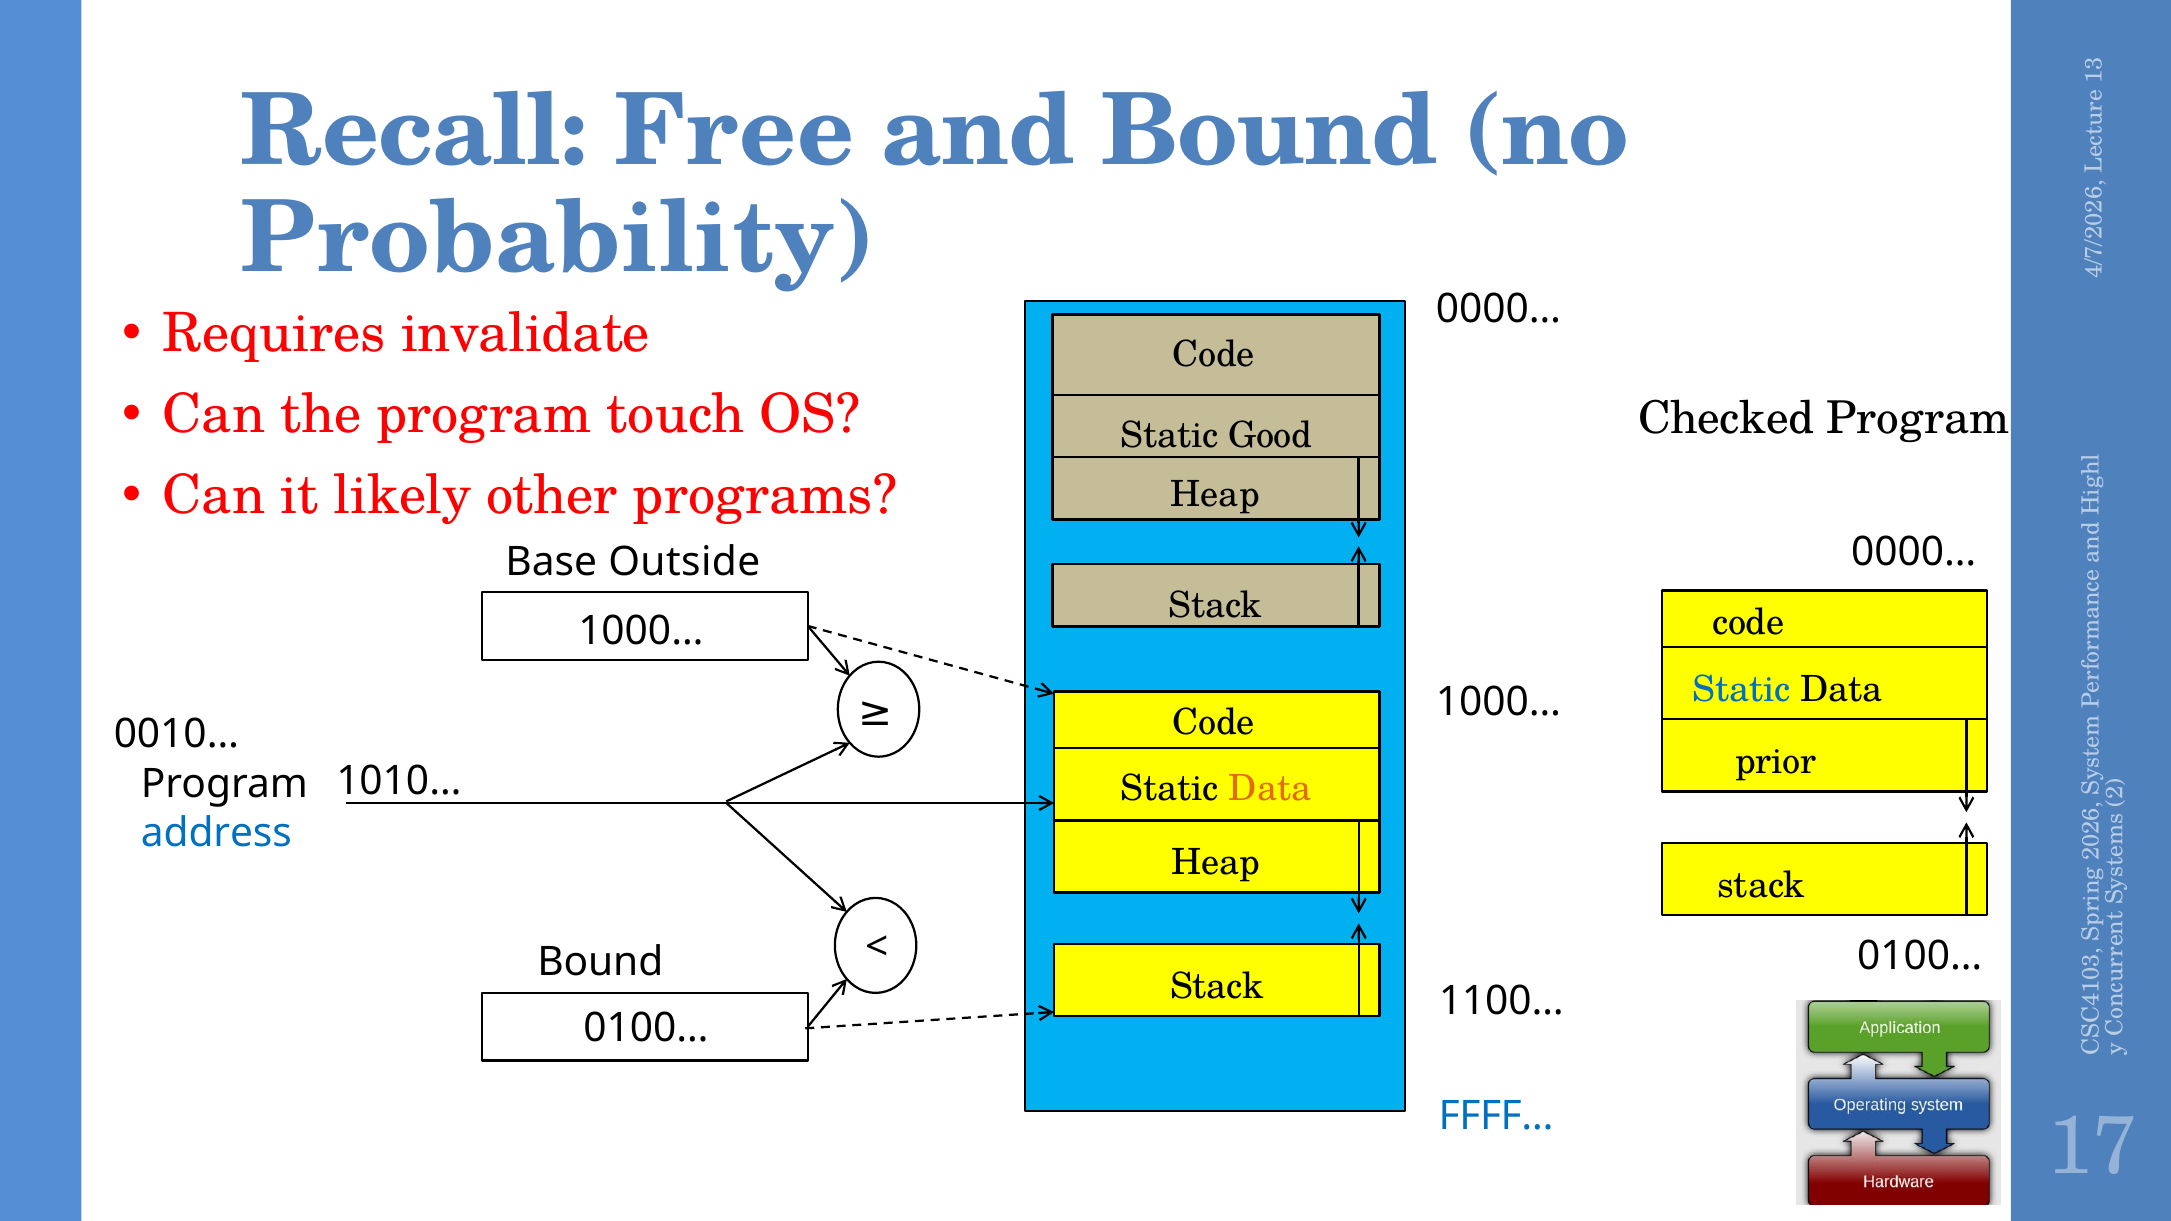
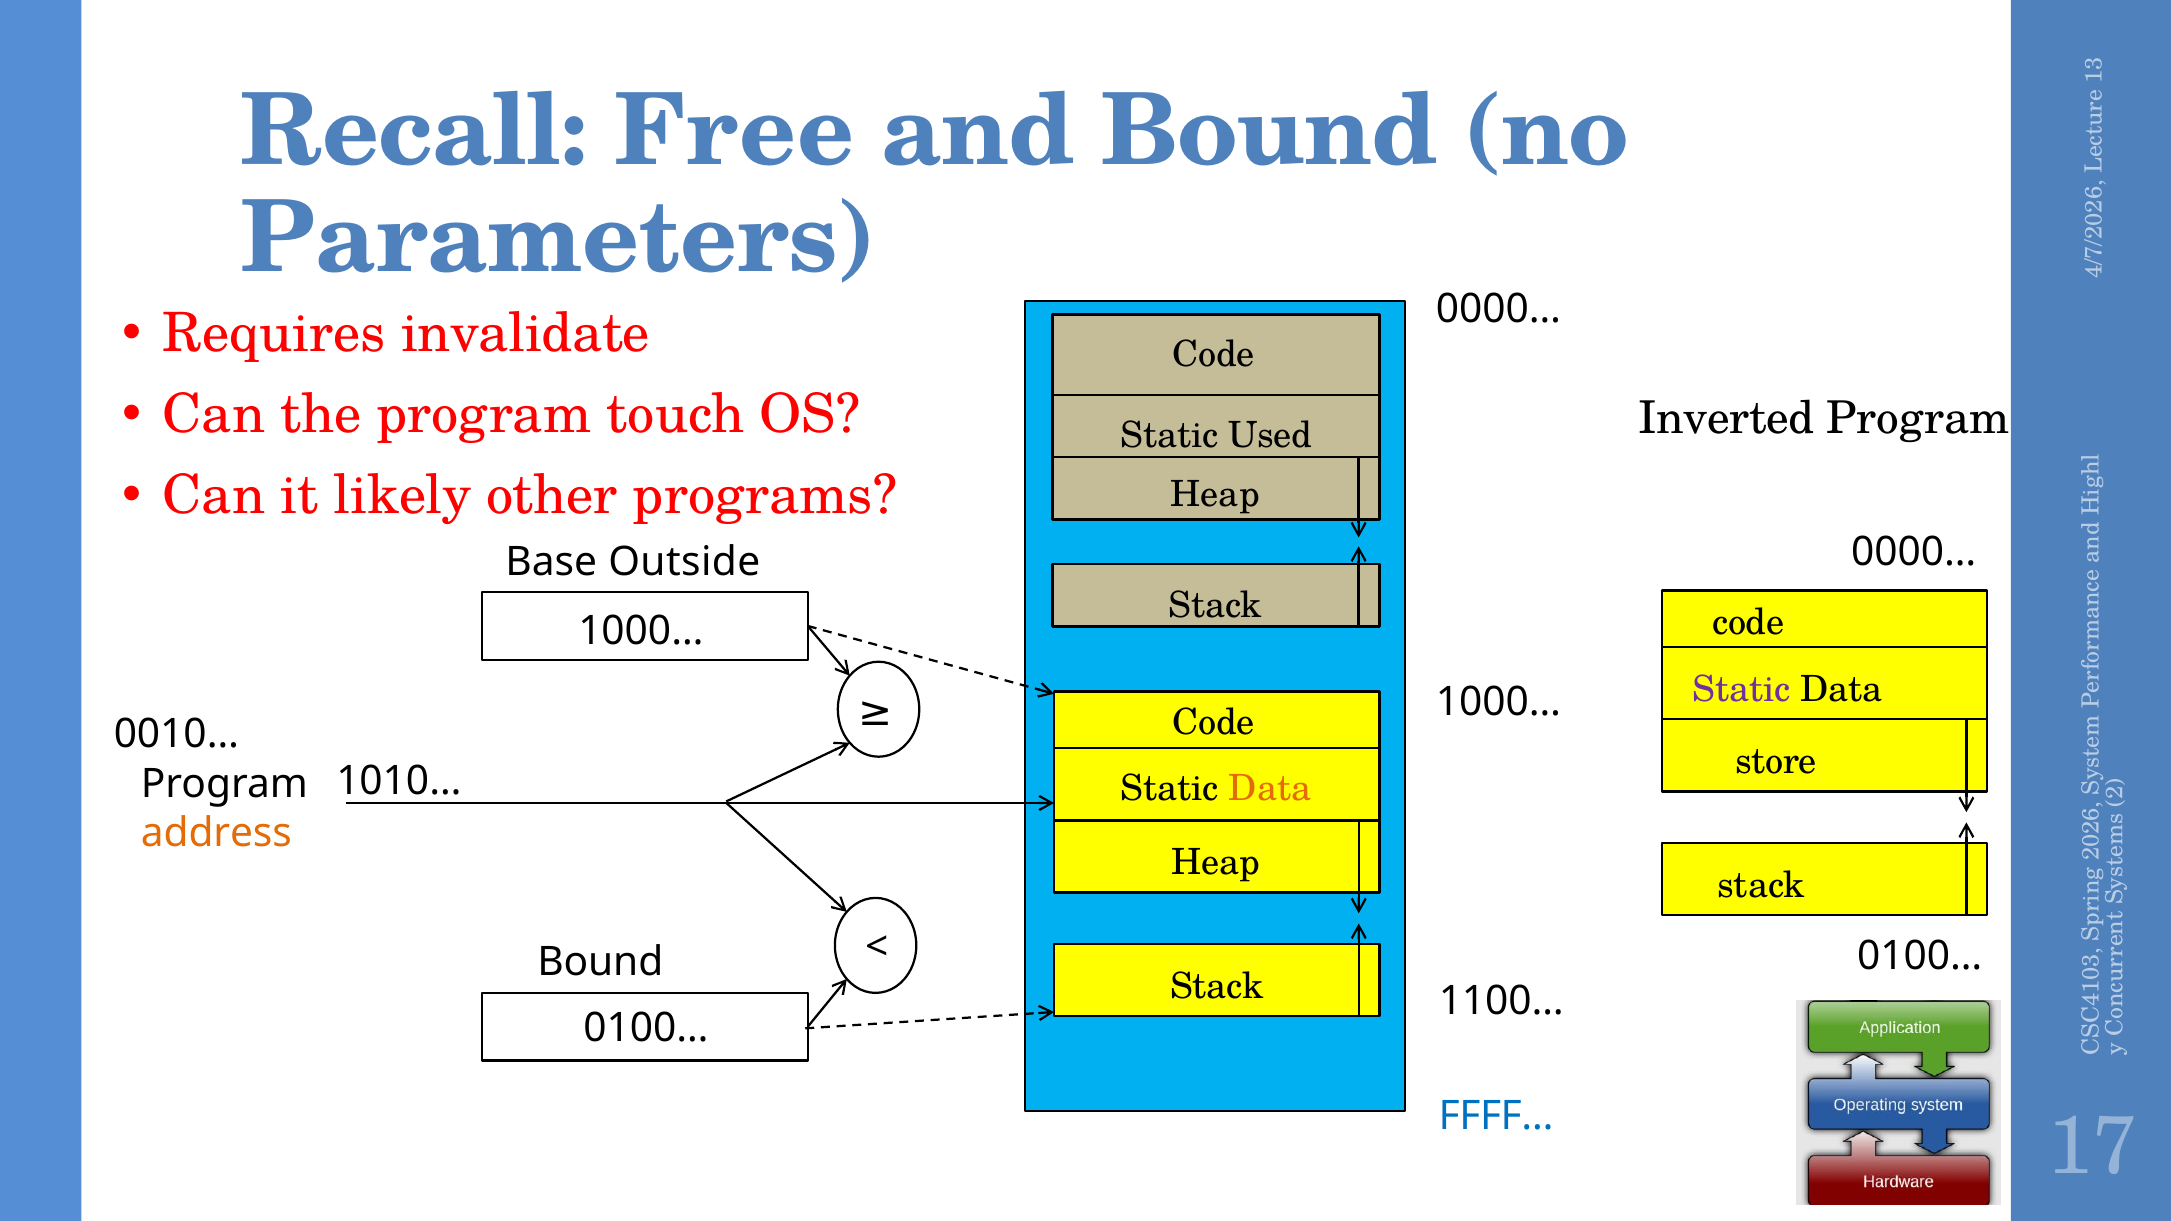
Probability: Probability -> Parameters
Checked: Checked -> Inverted
Good: Good -> Used
Static at (1742, 690) colour: blue -> purple
prior: prior -> store
address colour: blue -> orange
